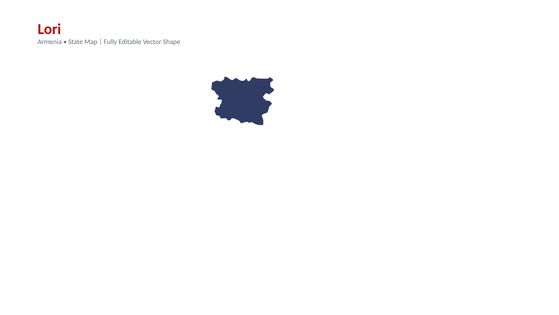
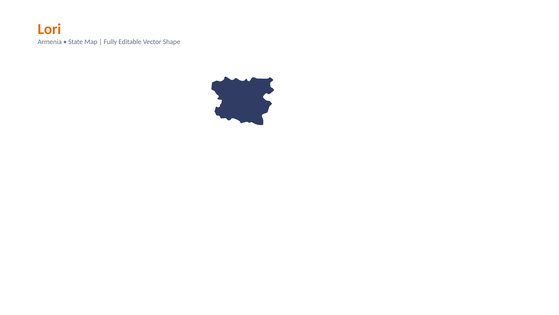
Lori colour: red -> orange
